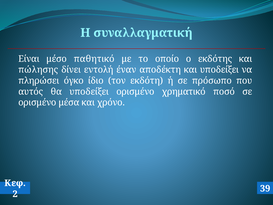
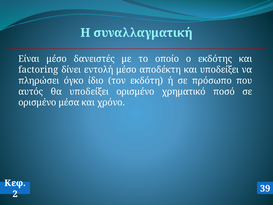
παθητικό: παθητικό -> δανειστές
πώλησης: πώλησης -> factoring
εντολή έναν: έναν -> μέσο
